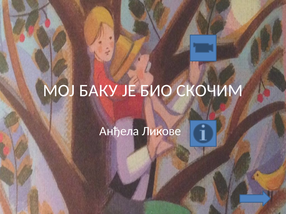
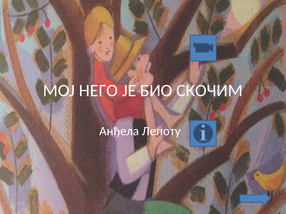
БАКУ: БАКУ -> НЕГО
Ликове: Ликове -> Лепоту
